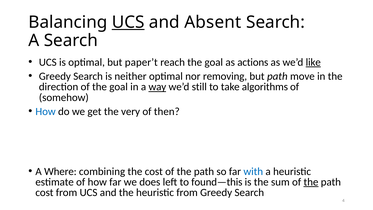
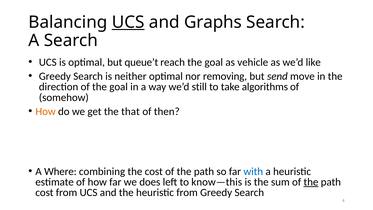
Absent: Absent -> Graphs
paper’t: paper’t -> queue’t
actions: actions -> vehicle
like underline: present -> none
but path: path -> send
way underline: present -> none
How at (46, 111) colour: blue -> orange
very: very -> that
found—this: found—this -> know—this
